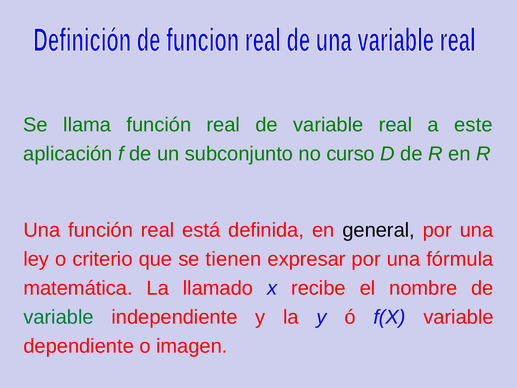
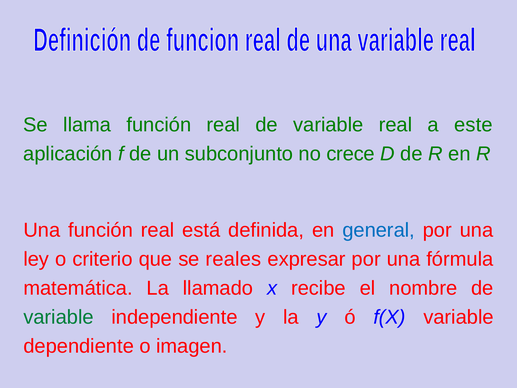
curso: curso -> crece
general colour: black -> blue
tienen: tienen -> reales
